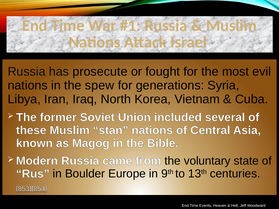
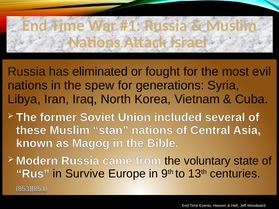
prosecute: prosecute -> eliminated
Boulder: Boulder -> Survive
